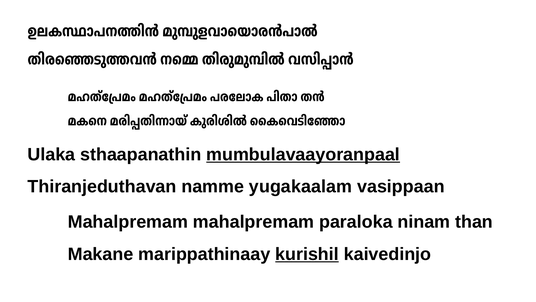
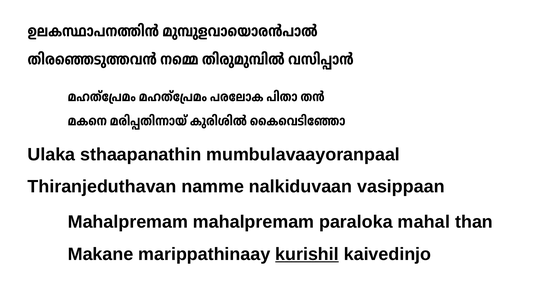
mumbulavaayoranpaal underline: present -> none
yugakaalam: yugakaalam -> nalkiduvaan
ninam: ninam -> mahal
